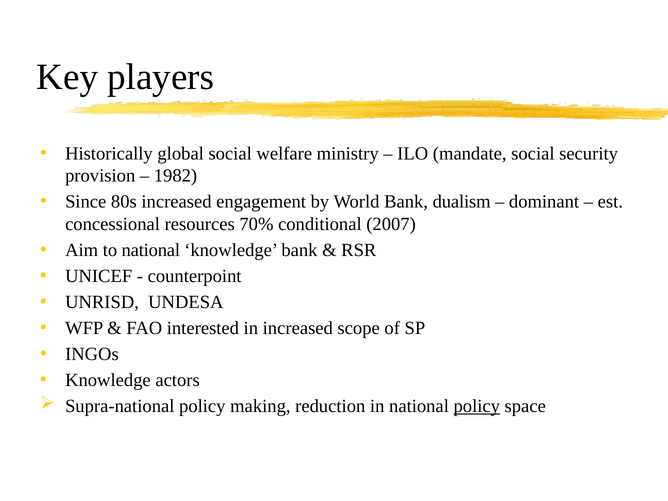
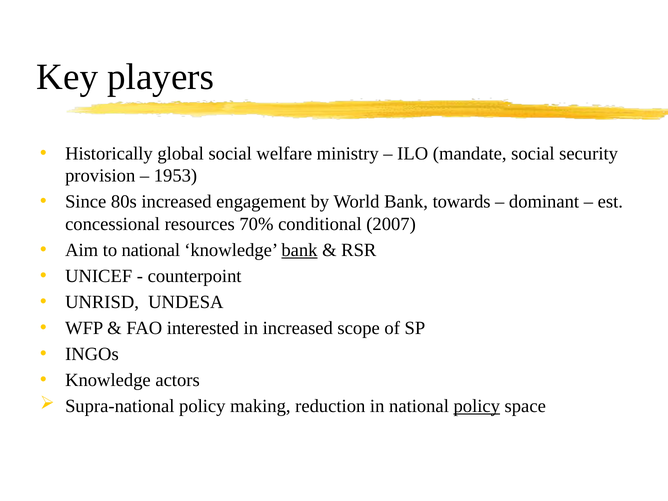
1982: 1982 -> 1953
dualism: dualism -> towards
bank at (299, 250) underline: none -> present
